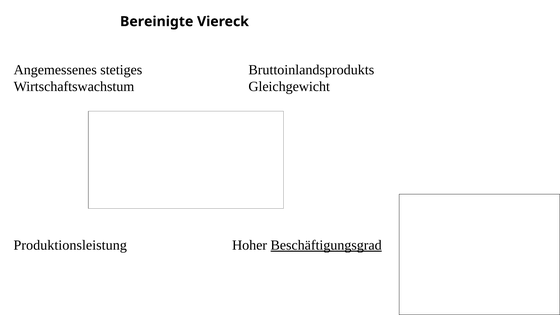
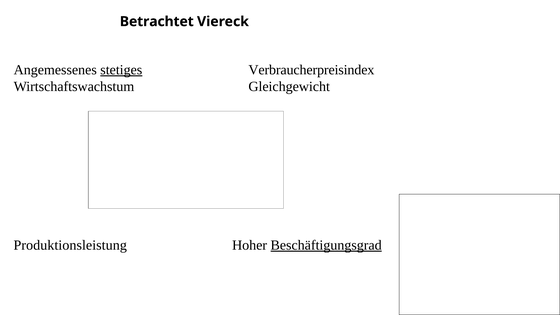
Bereinigte: Bereinigte -> Betrachtet
stetiges underline: none -> present
Bruttoinlandsprodukts: Bruttoinlandsprodukts -> Verbraucherpreisindex
